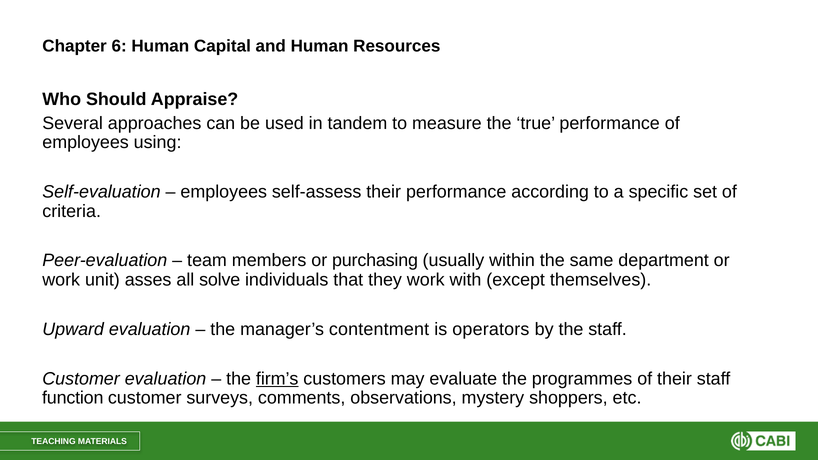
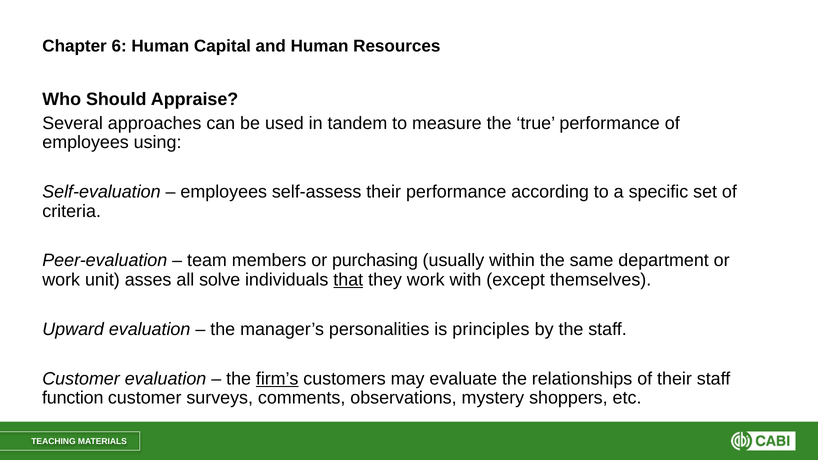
that underline: none -> present
contentment: contentment -> personalities
operators: operators -> principles
programmes: programmes -> relationships
